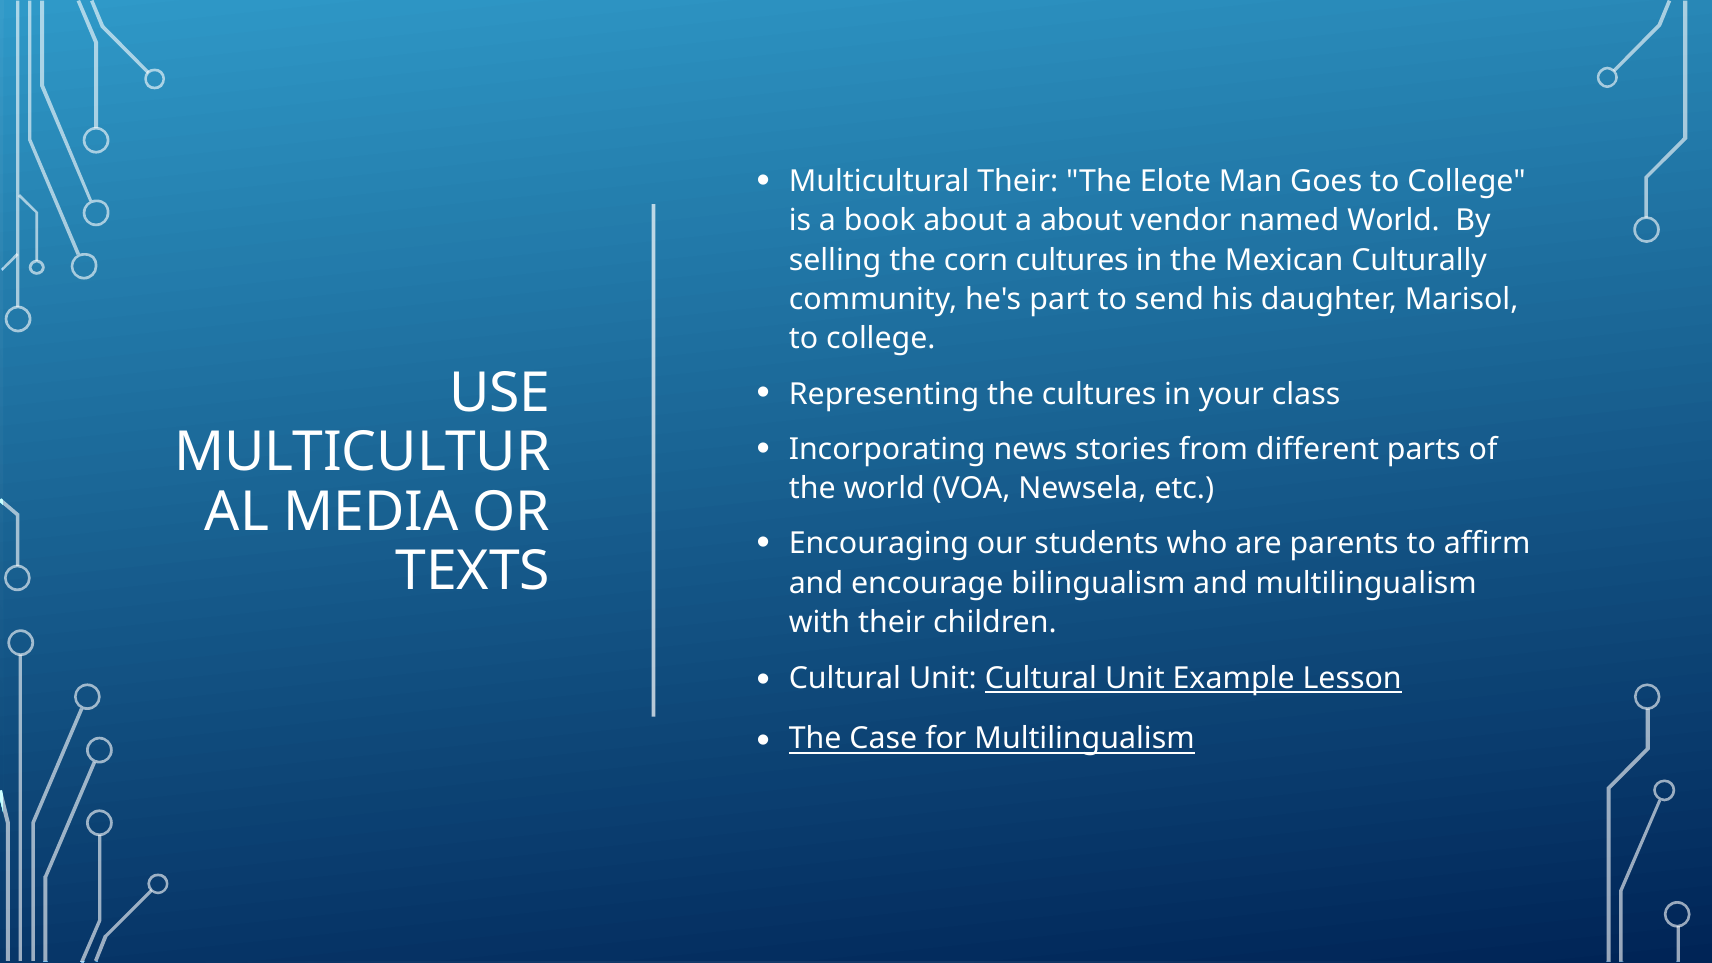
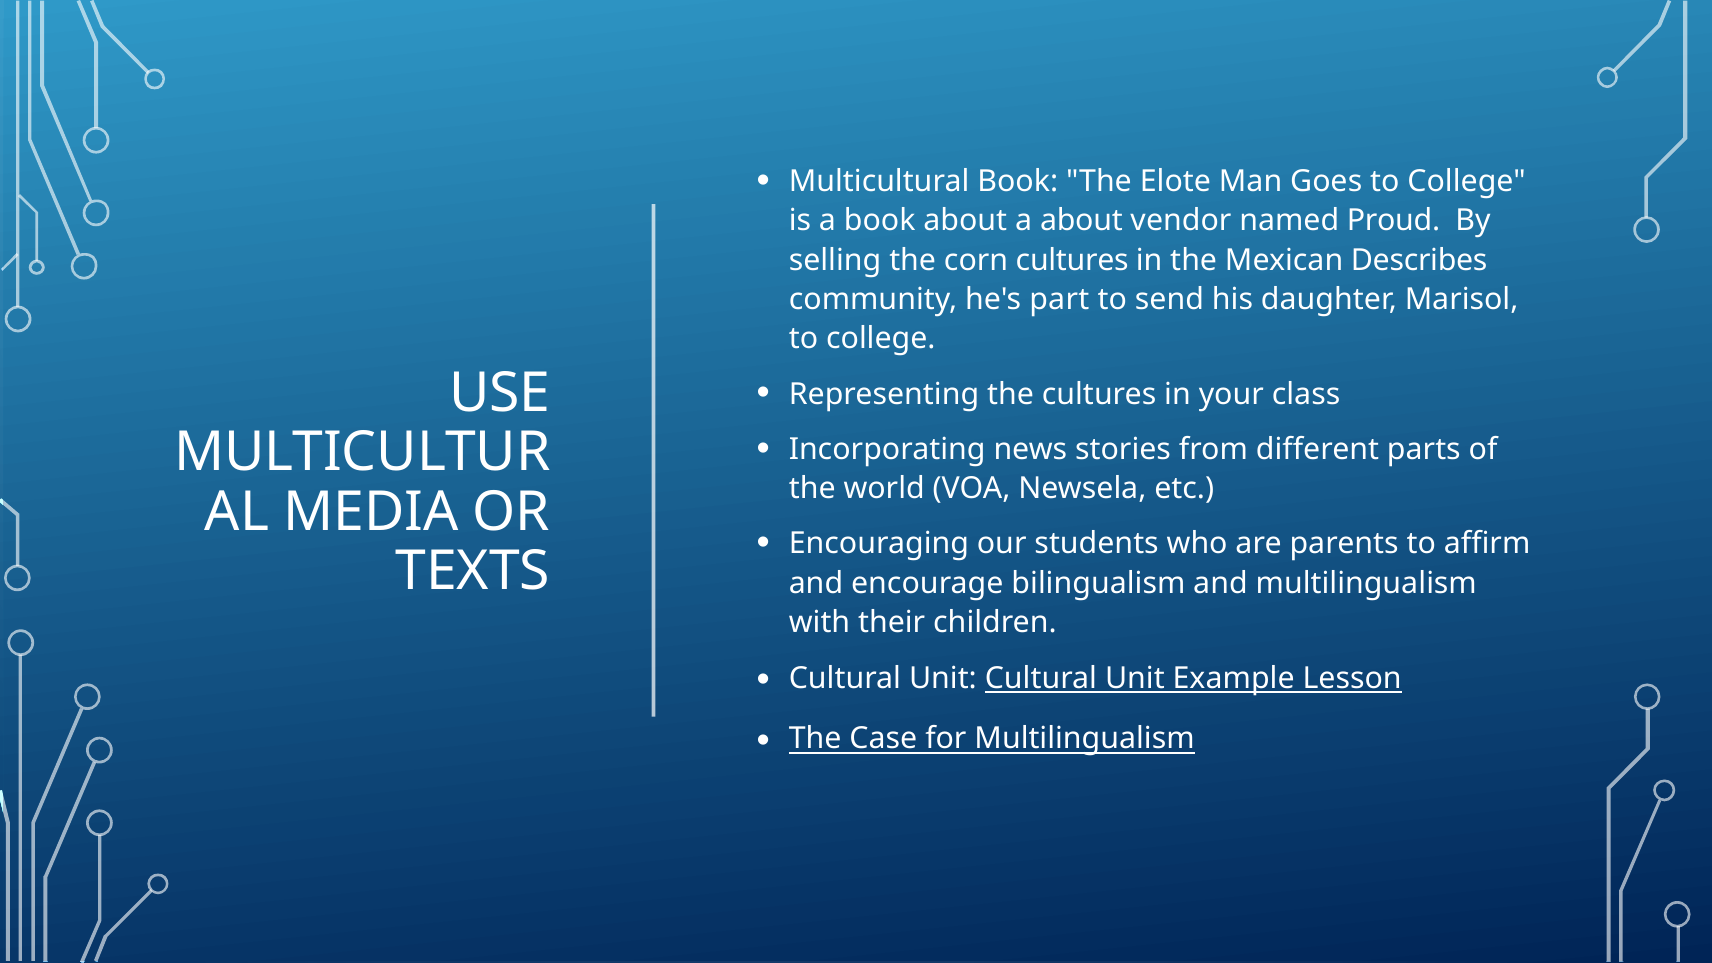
Multicultural Their: Their -> Book
named World: World -> Proud
Culturally: Culturally -> Describes
